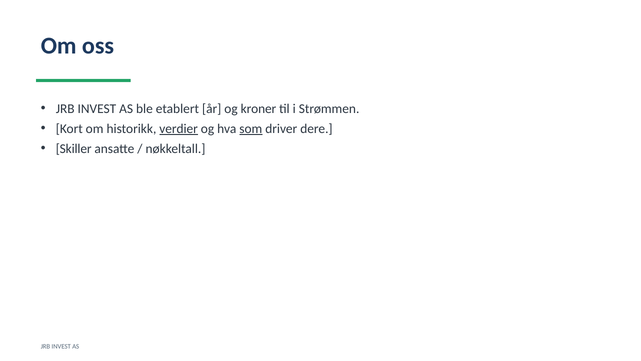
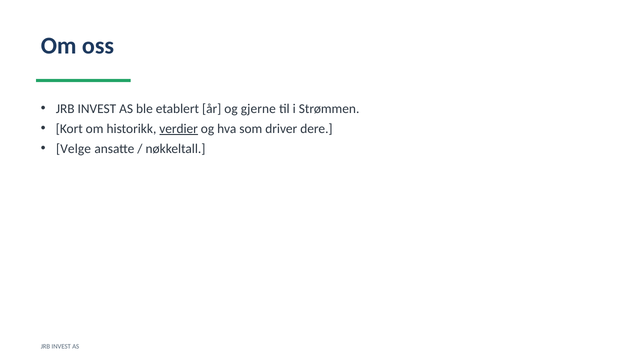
kroner: kroner -> gjerne
som underline: present -> none
Skiller: Skiller -> Velge
